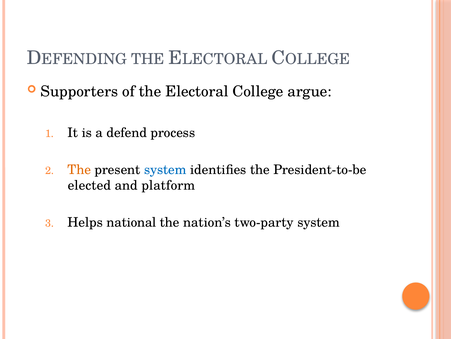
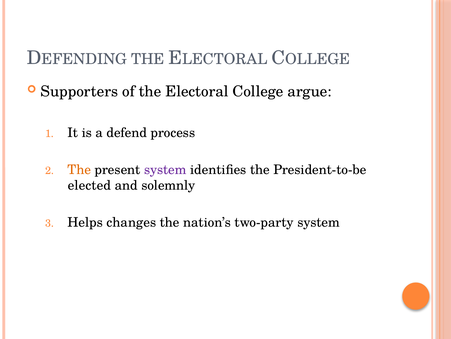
system at (165, 169) colour: blue -> purple
platform: platform -> solemnly
national: national -> changes
